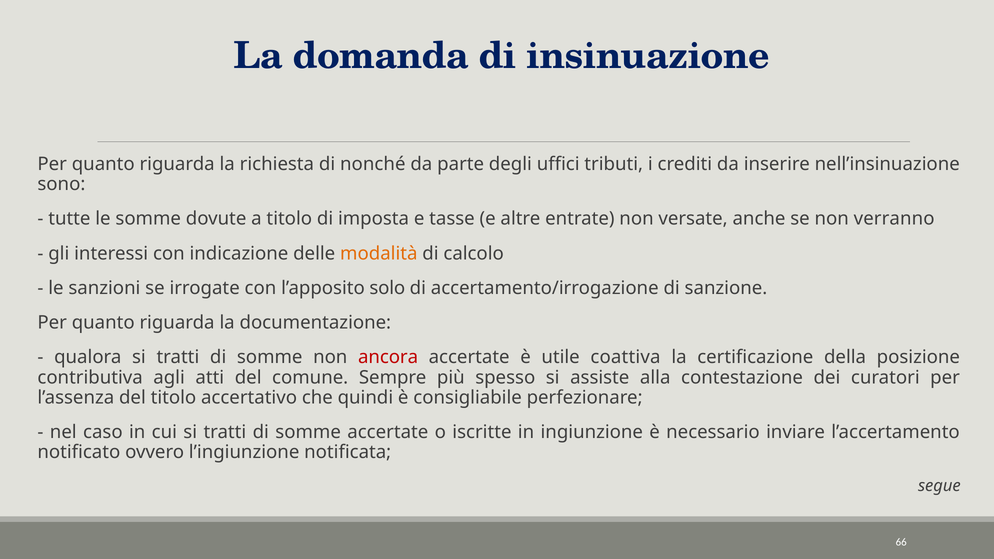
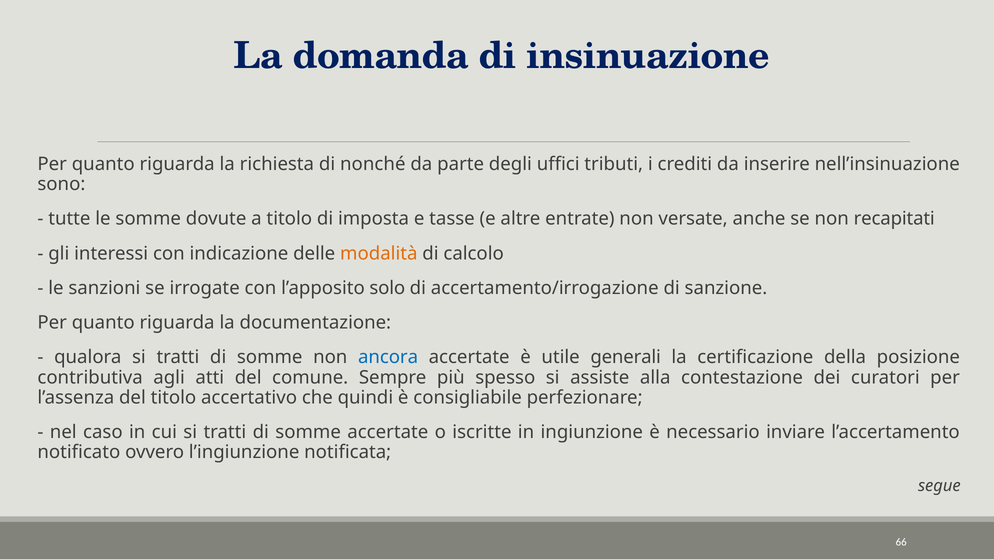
verranno: verranno -> recapitati
ancora colour: red -> blue
coattiva: coattiva -> generali
